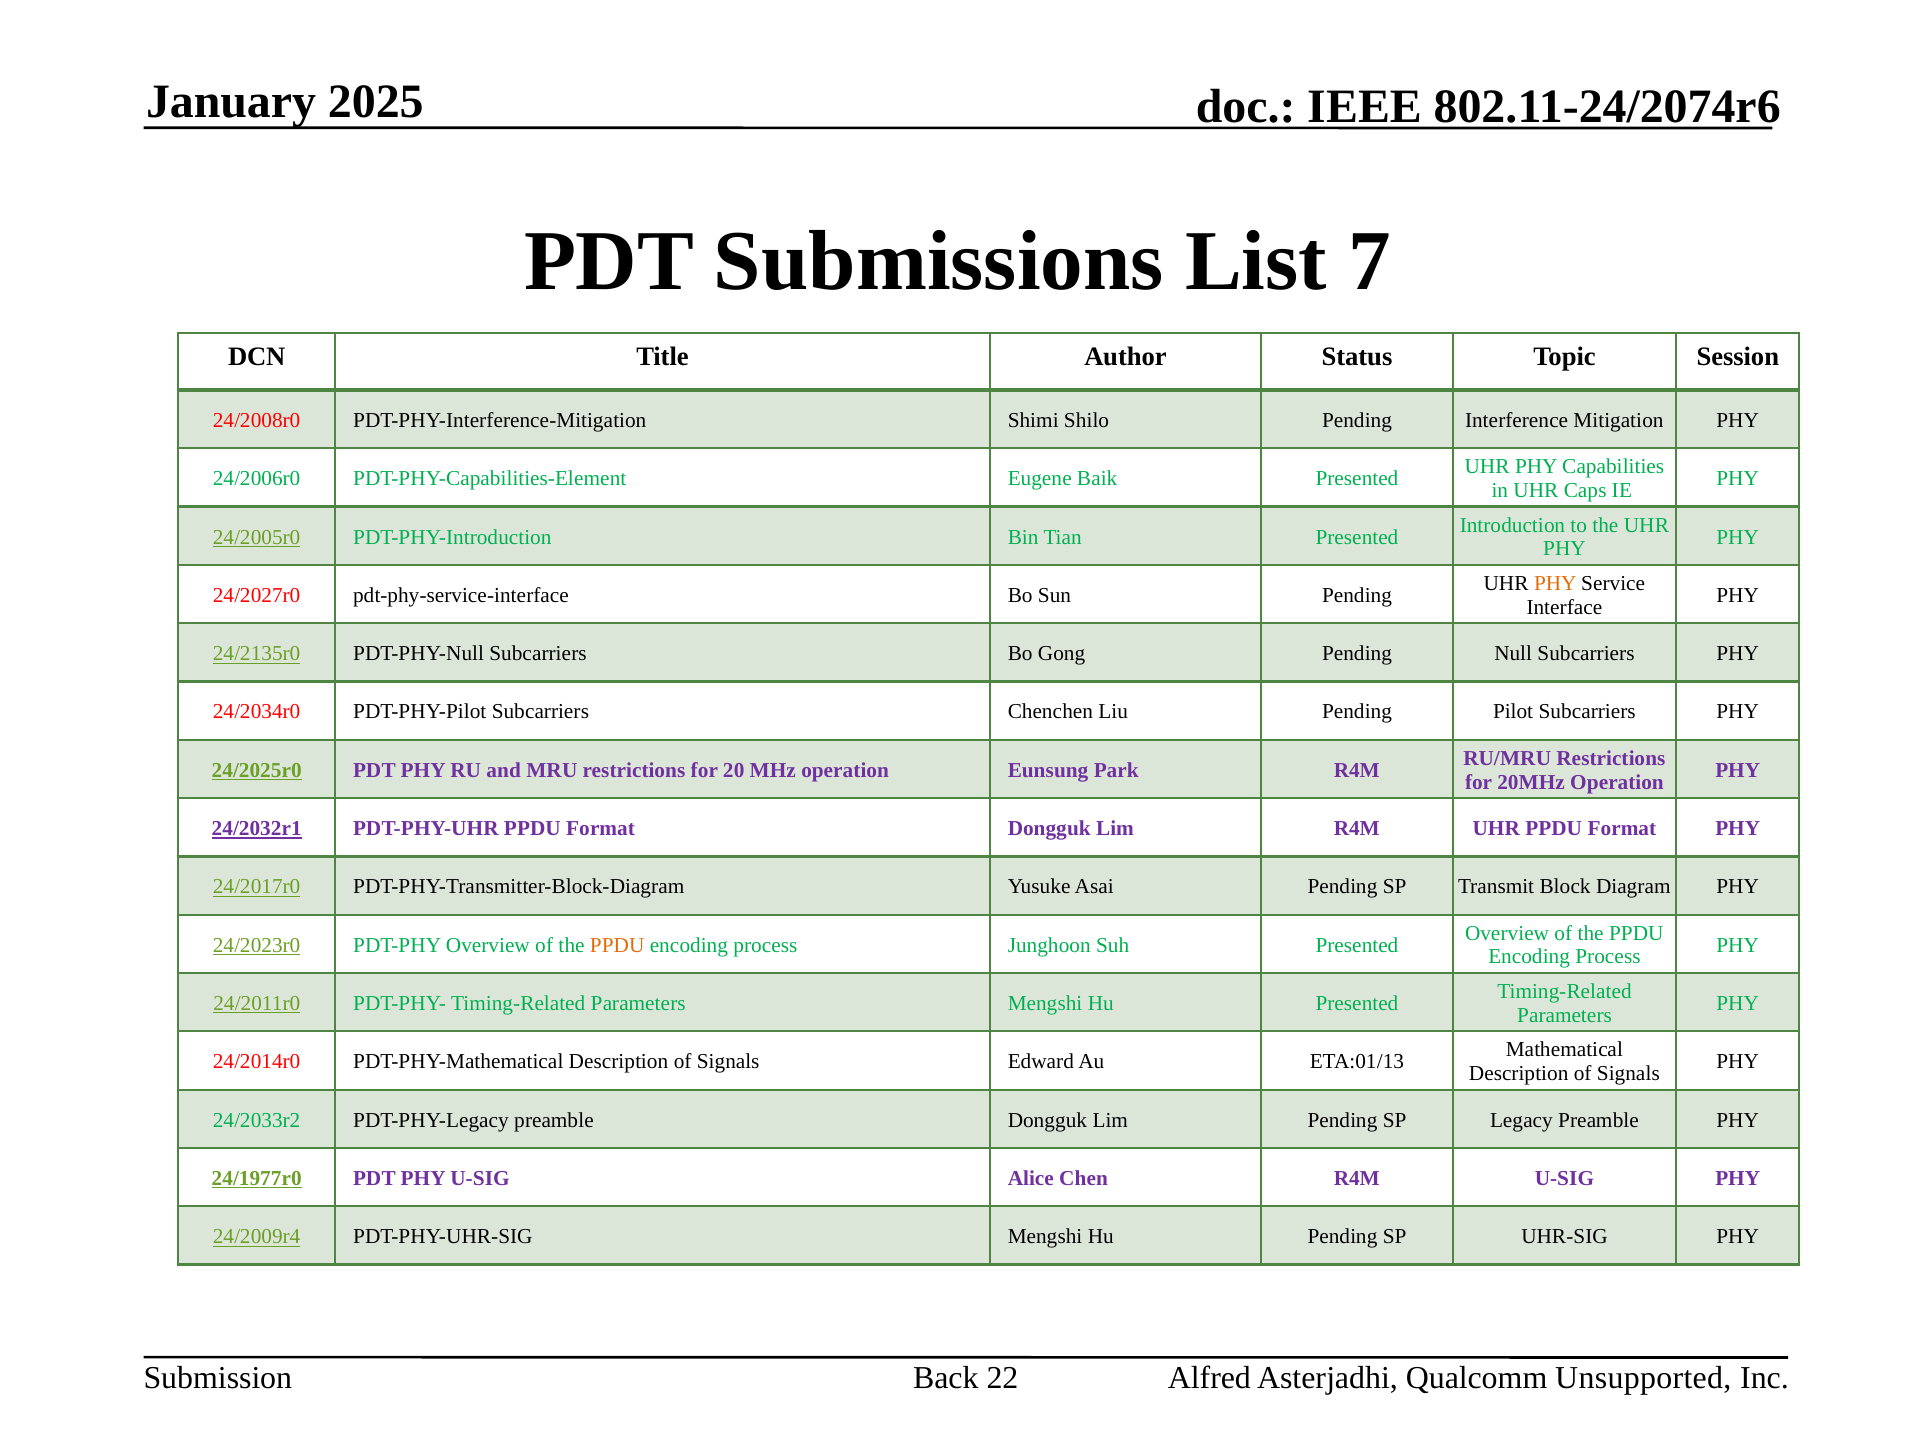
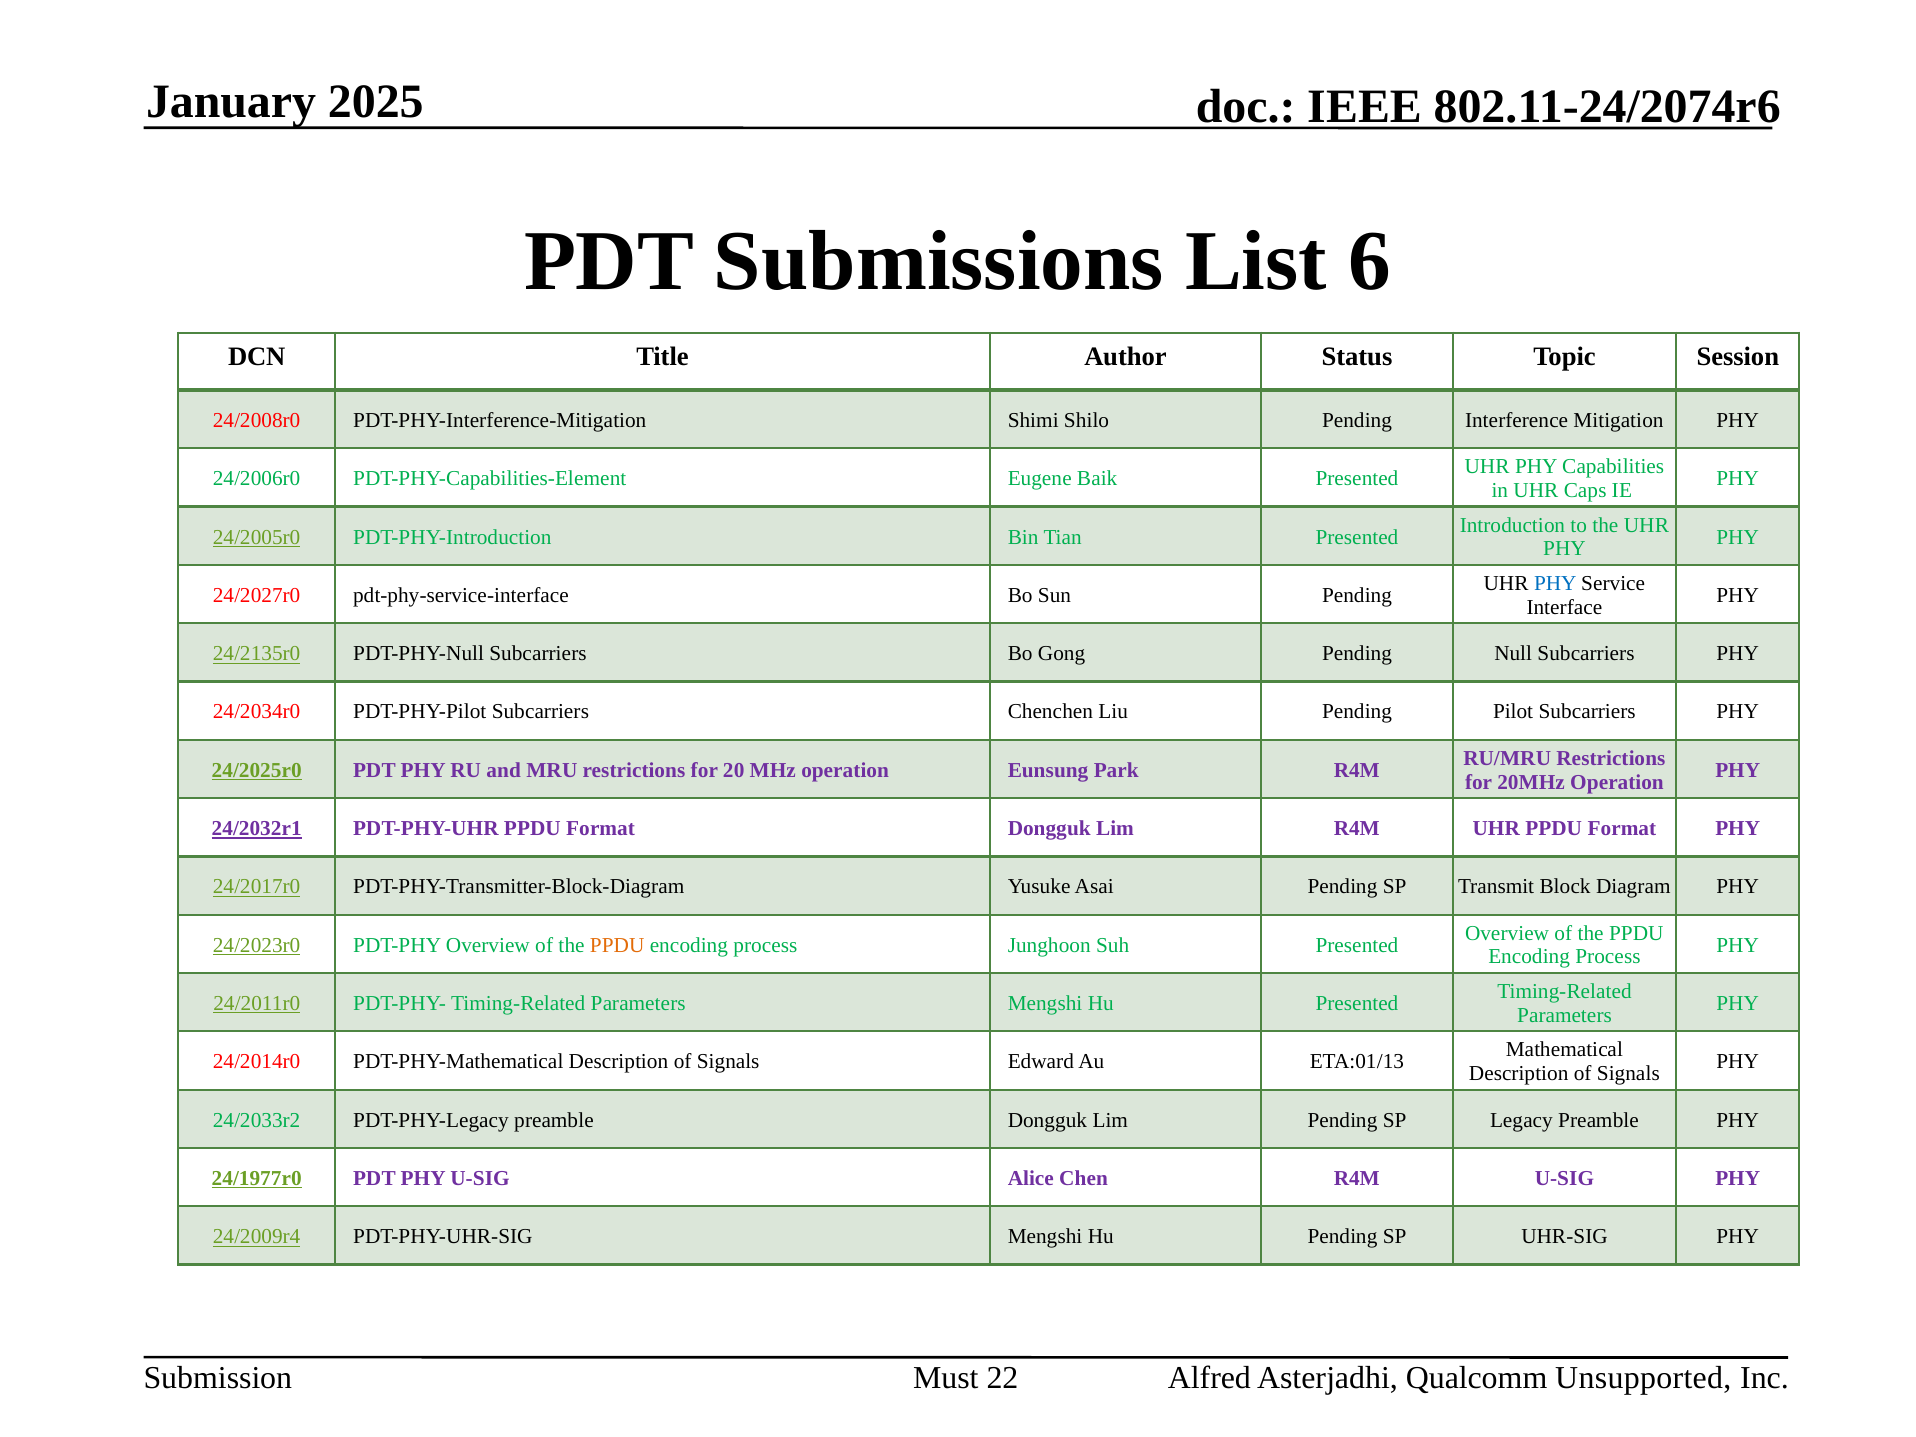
7: 7 -> 6
PHY at (1555, 583) colour: orange -> blue
Back: Back -> Must
